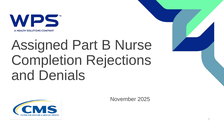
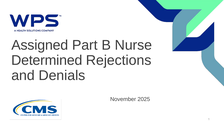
Completion: Completion -> Determined
